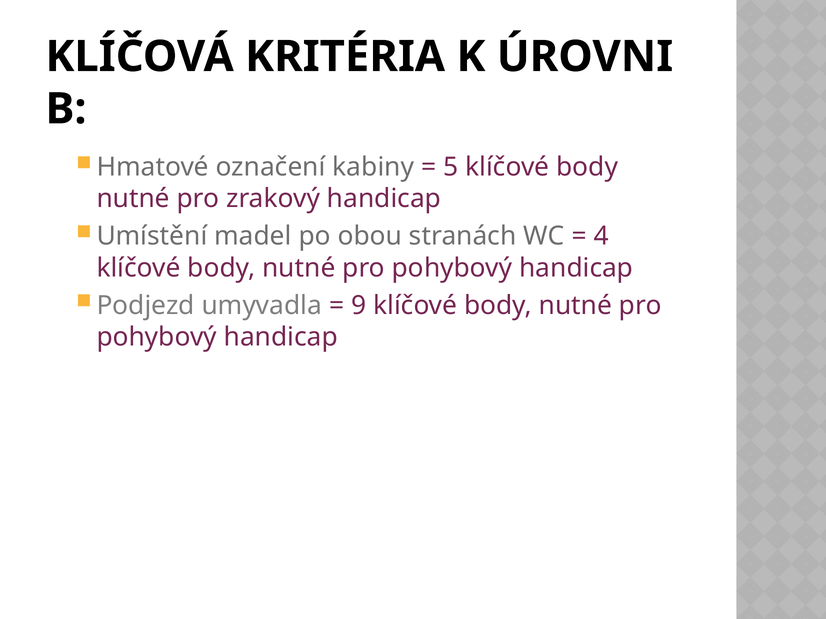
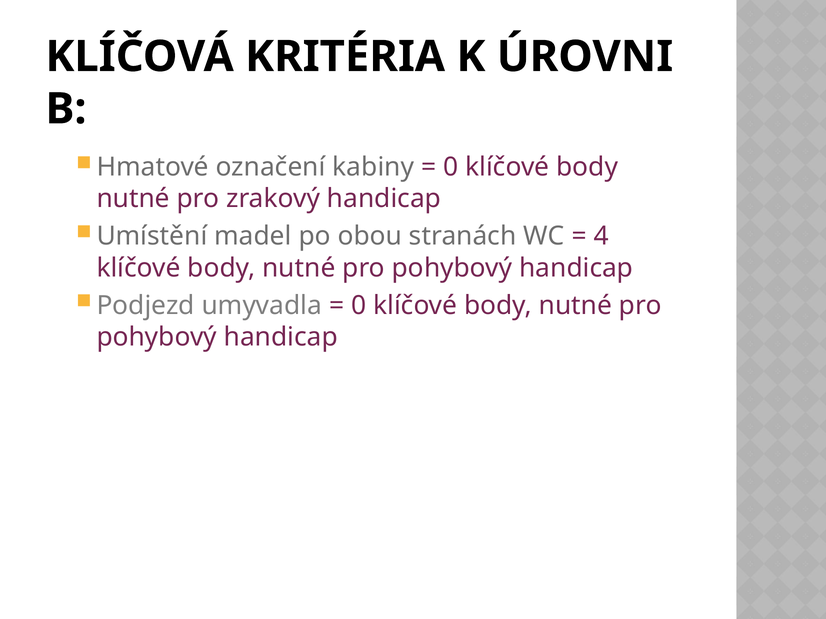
5 at (451, 167): 5 -> 0
9 at (359, 306): 9 -> 0
